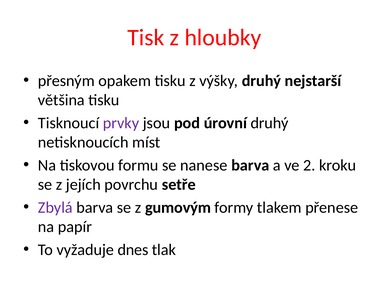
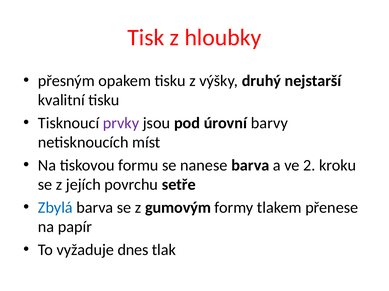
většina: většina -> kvalitní
úrovní druhý: druhý -> barvy
Zbylá colour: purple -> blue
